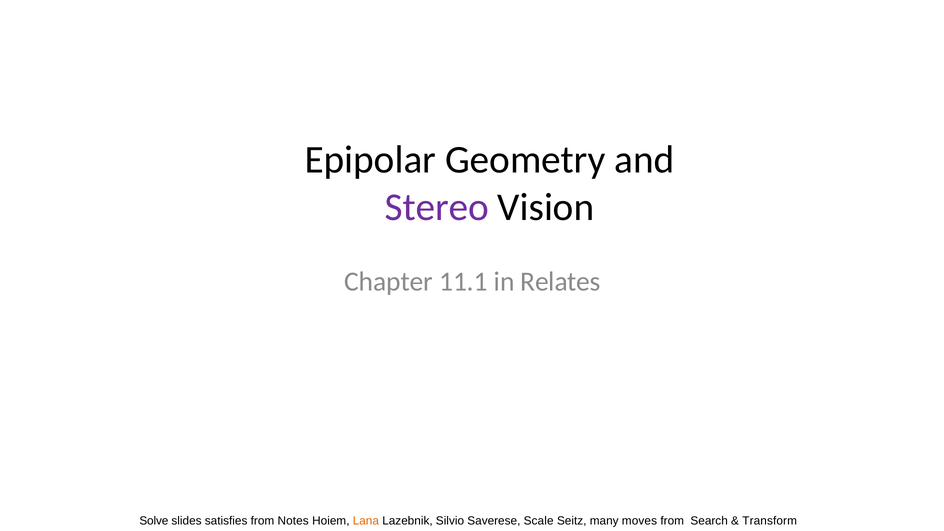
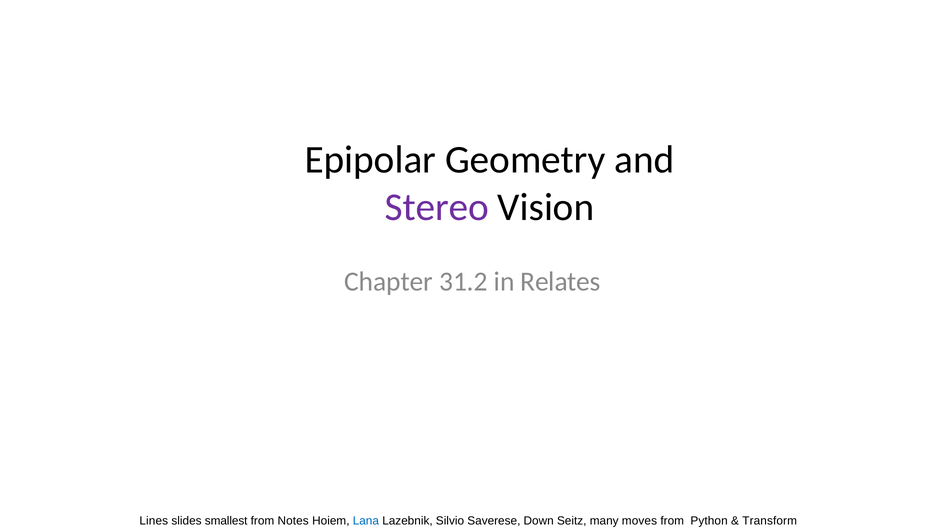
11.1: 11.1 -> 31.2
Solve: Solve -> Lines
satisfies: satisfies -> smallest
Lana colour: orange -> blue
Scale: Scale -> Down
Search: Search -> Python
